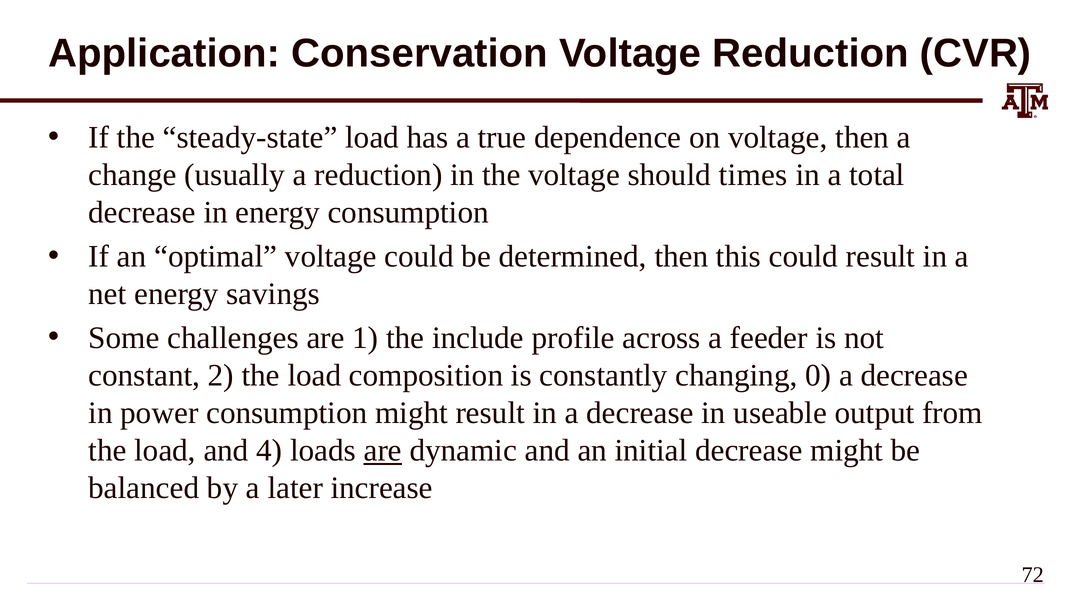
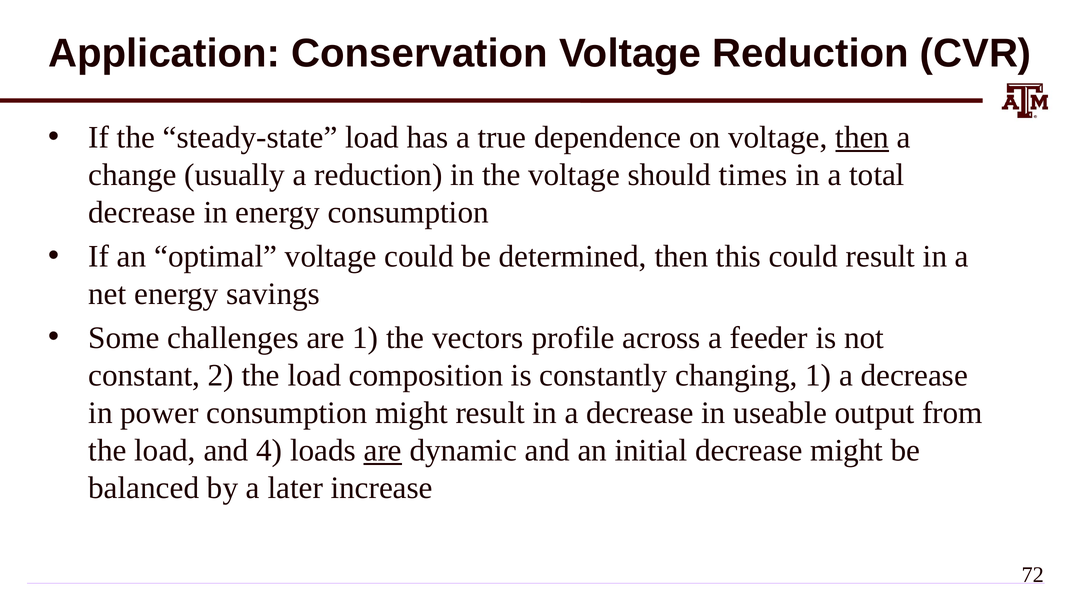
then at (862, 138) underline: none -> present
include: include -> vectors
changing 0: 0 -> 1
